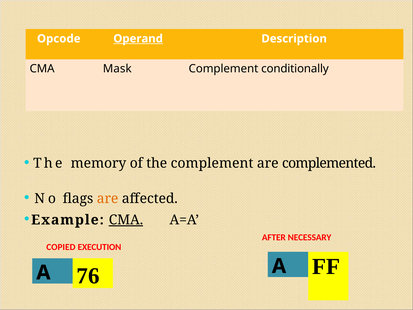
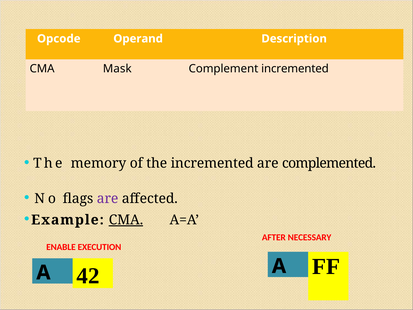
Operand underline: present -> none
Complement conditionally: conditionally -> incremented
the complement: complement -> incremented
are at (108, 198) colour: orange -> purple
COPIED: COPIED -> ENABLE
76: 76 -> 42
